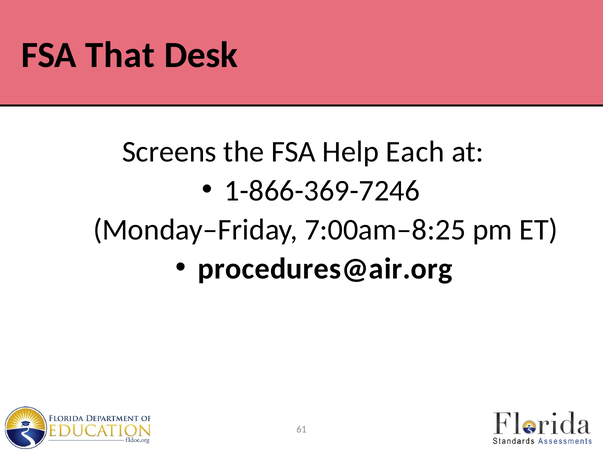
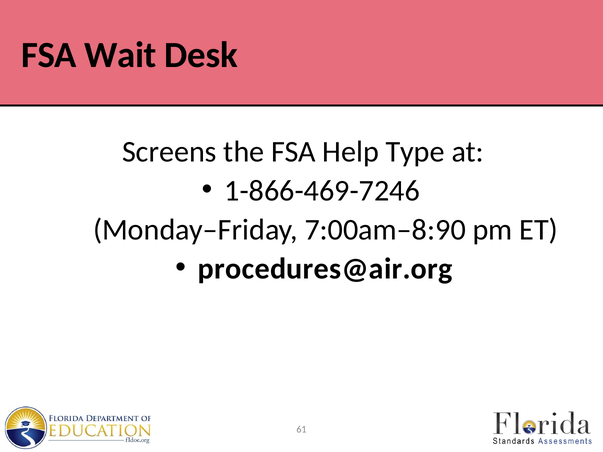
That: That -> Wait
Each: Each -> Type
1-866-369-7246: 1-866-369-7246 -> 1-866-469-7246
7:00am–8:25: 7:00am–8:25 -> 7:00am–8:90
